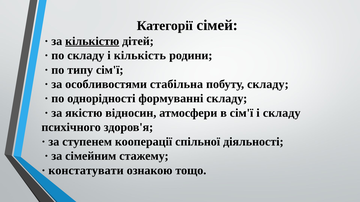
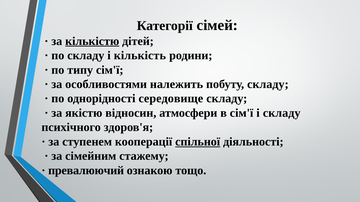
стабільна: стабільна -> належить
формуванні: формуванні -> середовище
спільної underline: none -> present
констатувати: констатувати -> превалюючий
